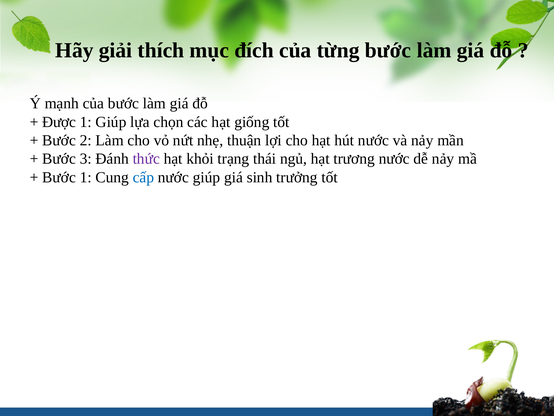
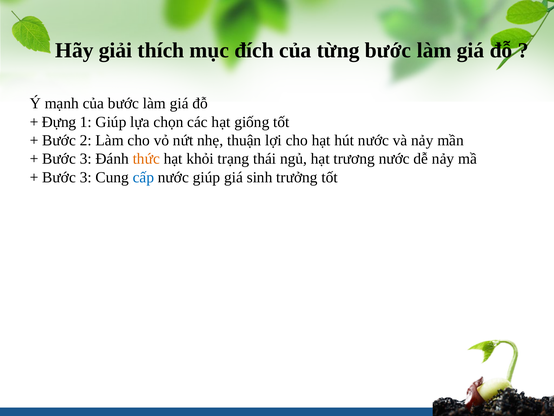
Được: Được -> Đựng
thức colour: purple -> orange
1 at (86, 177): 1 -> 3
